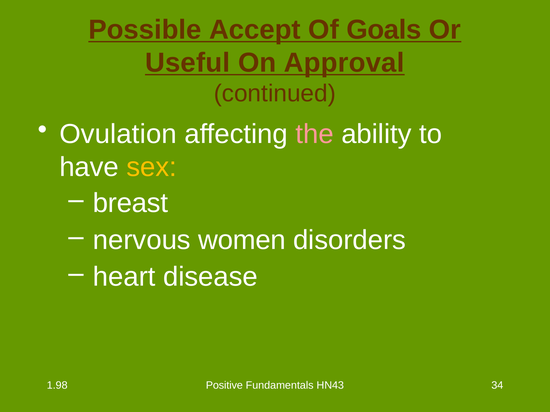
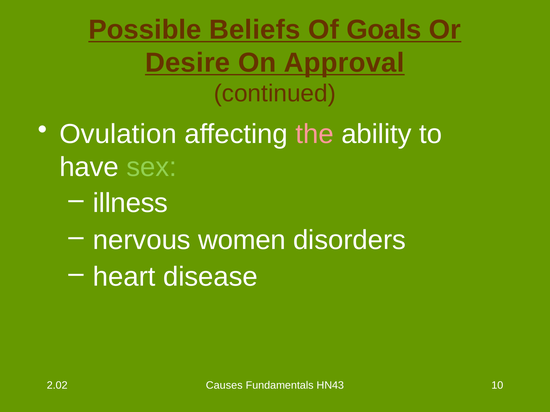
Accept: Accept -> Beliefs
Useful: Useful -> Desire
sex colour: yellow -> light green
breast: breast -> illness
1.98: 1.98 -> 2.02
Positive: Positive -> Causes
34: 34 -> 10
